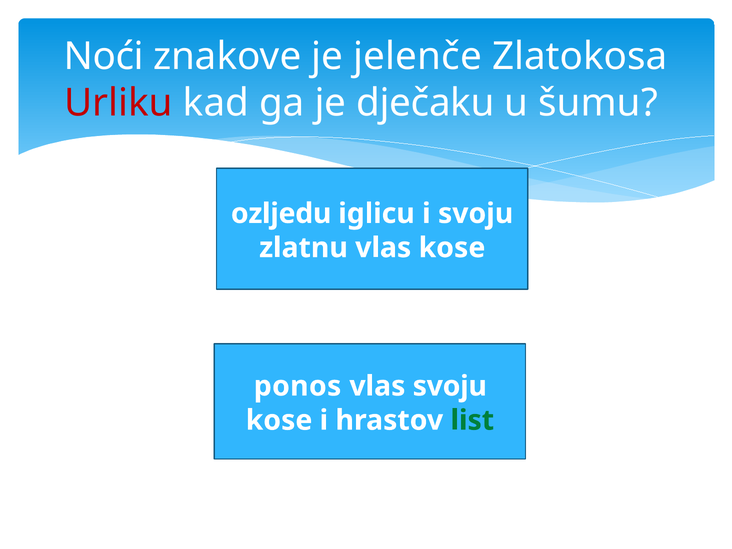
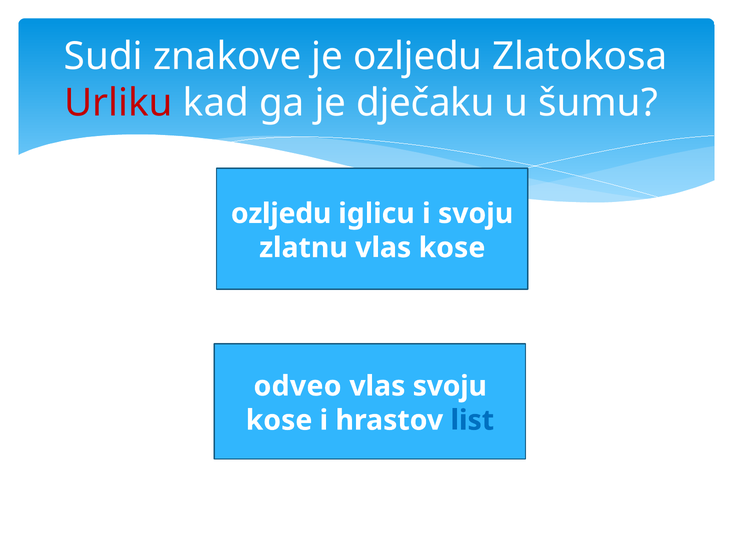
Noći: Noći -> Sudi
je jelenče: jelenče -> ozljedu
ponos: ponos -> odveo
list colour: green -> blue
